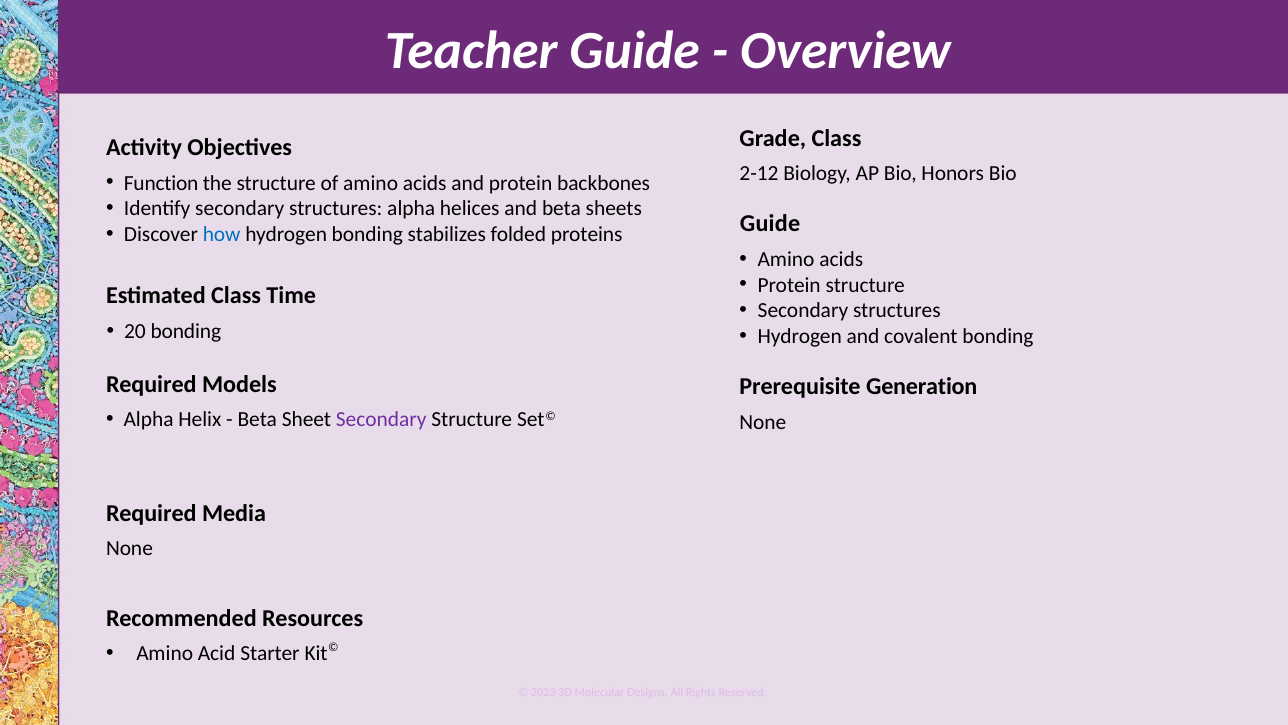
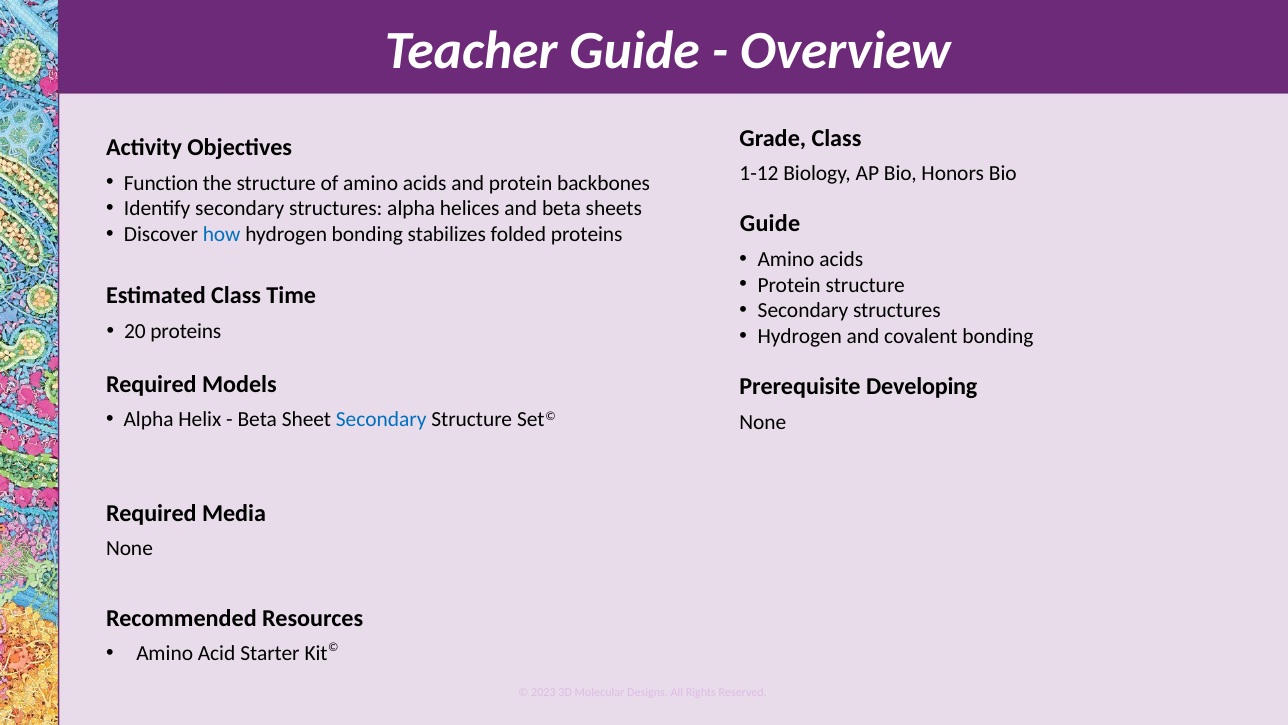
2-12: 2-12 -> 1-12
20 bonding: bonding -> proteins
Generation: Generation -> Developing
Secondary at (381, 420) colour: purple -> blue
